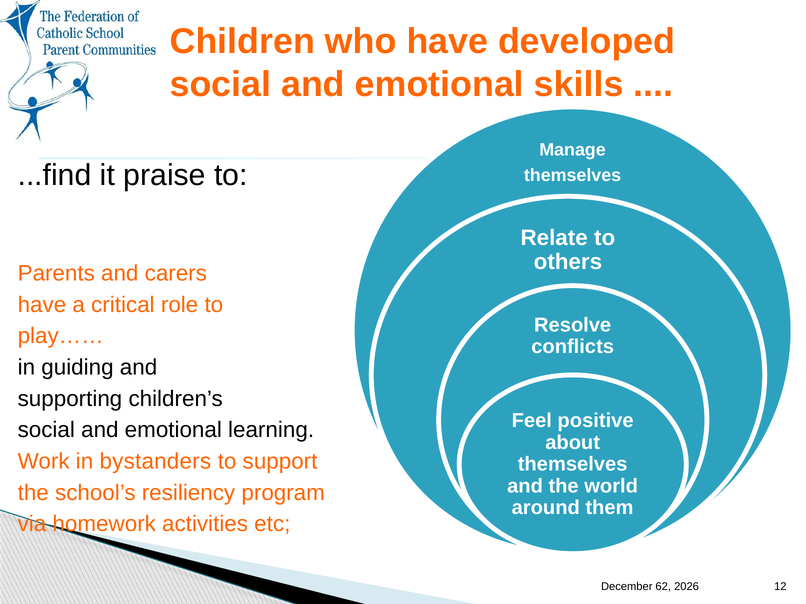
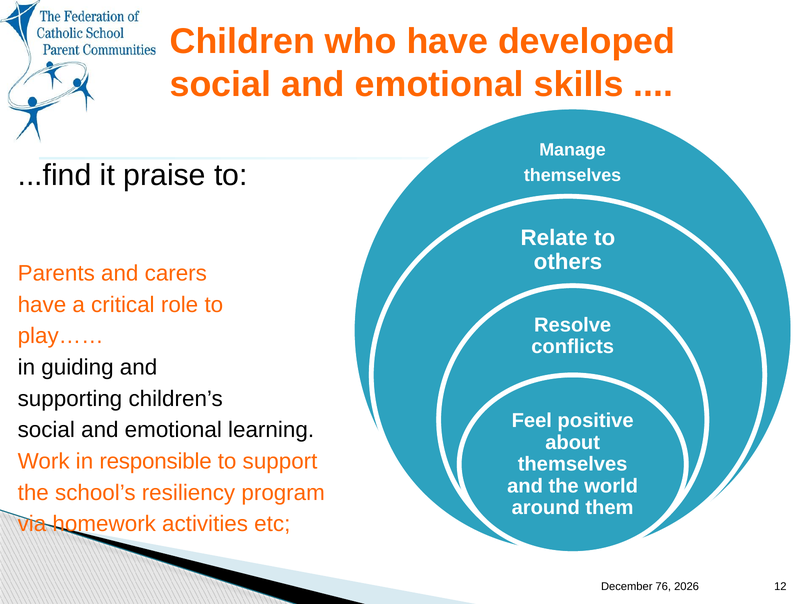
bystanders: bystanders -> responsible
62: 62 -> 76
